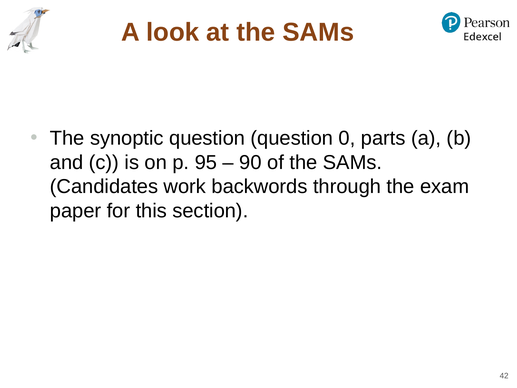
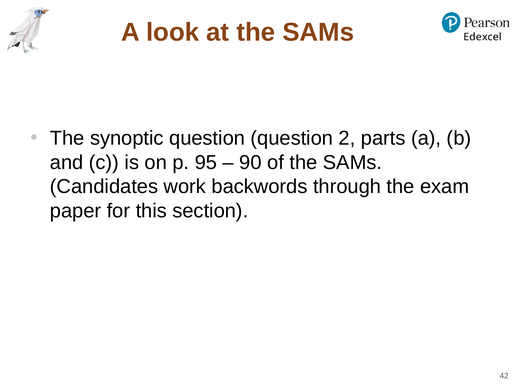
0: 0 -> 2
